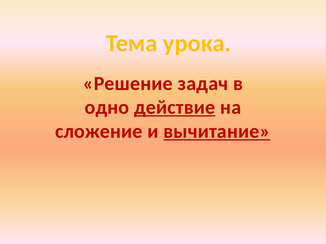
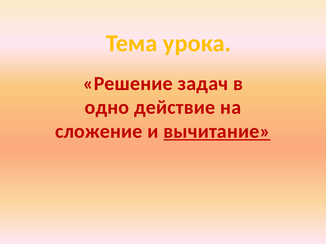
действие underline: present -> none
